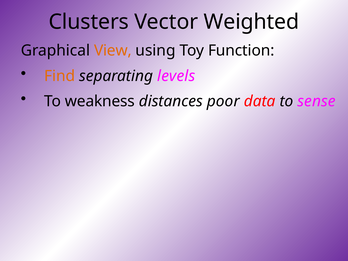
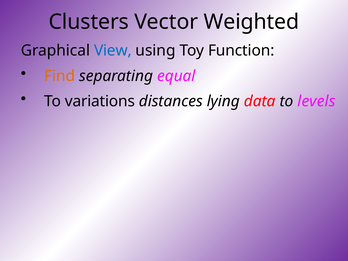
View colour: orange -> blue
levels: levels -> equal
weakness: weakness -> variations
poor: poor -> lying
sense: sense -> levels
